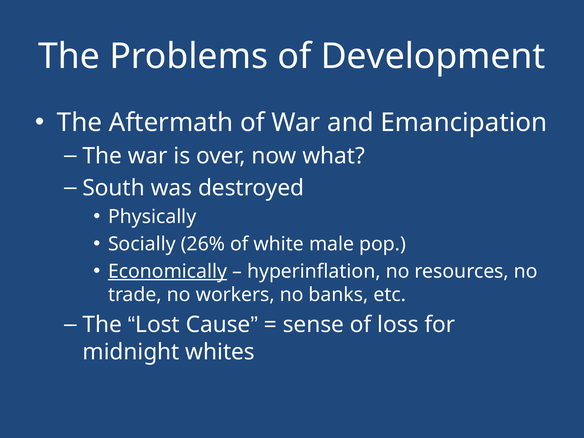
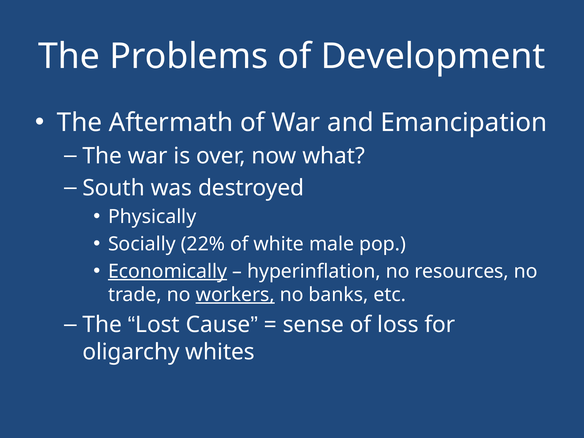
26%: 26% -> 22%
workers underline: none -> present
midnight: midnight -> oligarchy
